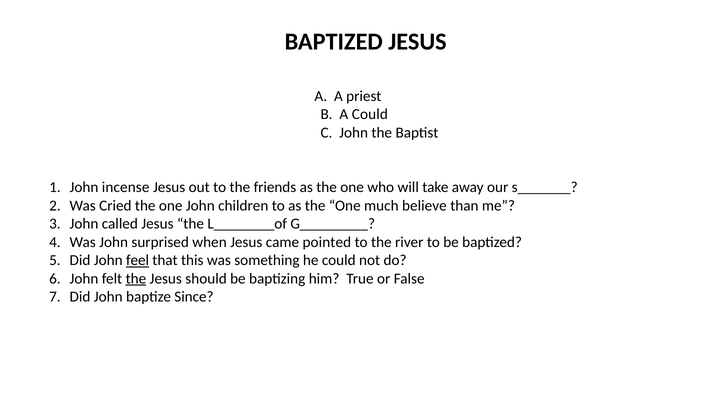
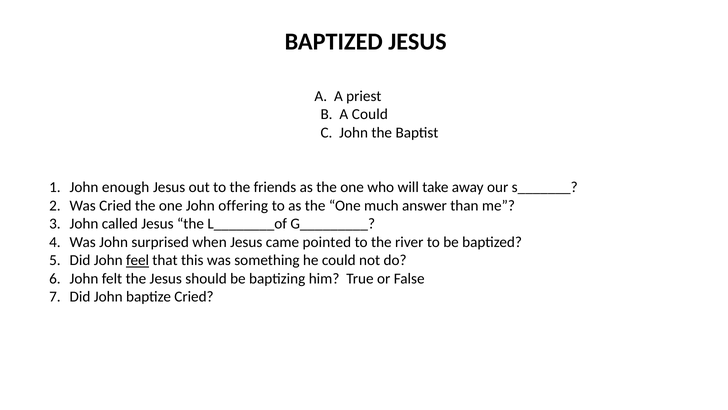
incense: incense -> enough
children: children -> offering
believe: believe -> answer
the at (136, 278) underline: present -> none
baptize Since: Since -> Cried
